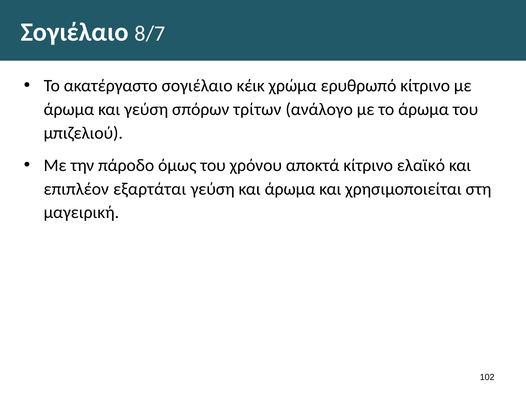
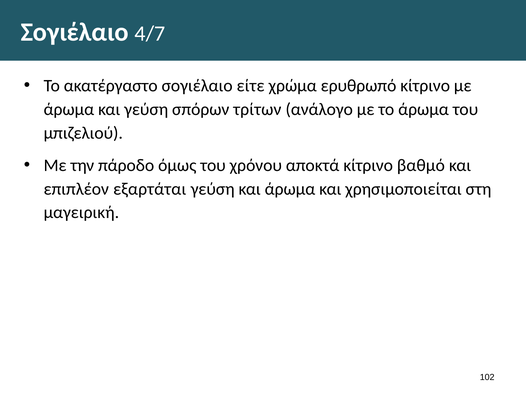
8/7: 8/7 -> 4/7
κέικ: κέικ -> είτε
ελαϊκό: ελαϊκό -> βαθμό
